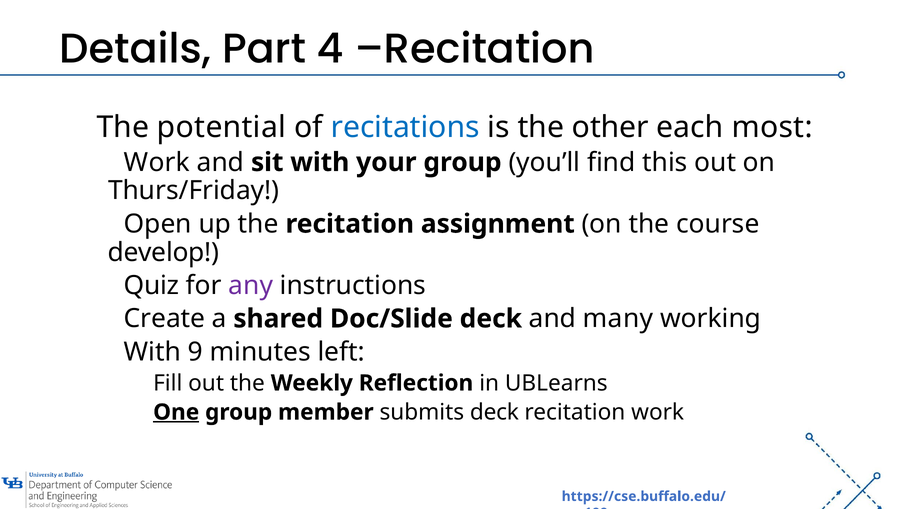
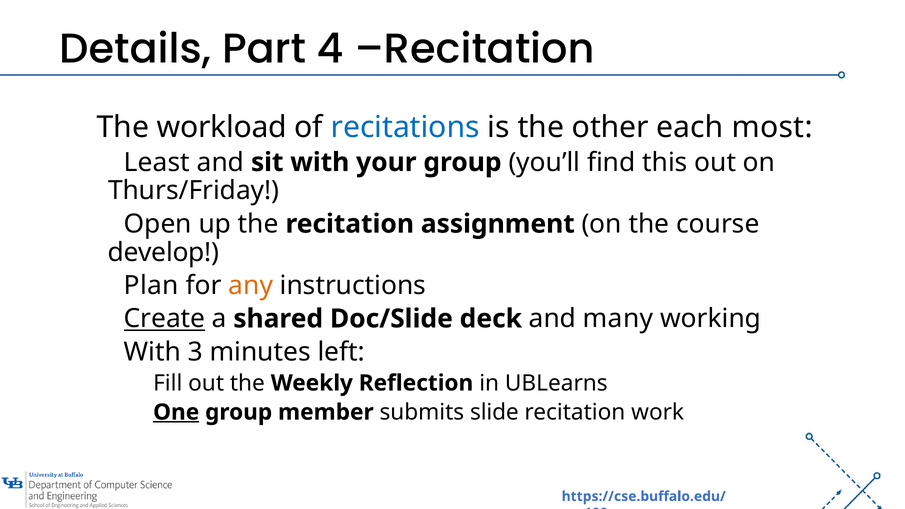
potential: potential -> workload
Work at (157, 162): Work -> Least
Quiz: Quiz -> Plan
any colour: purple -> orange
Create underline: none -> present
9: 9 -> 3
submits deck: deck -> slide
